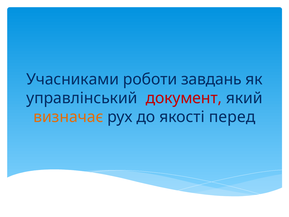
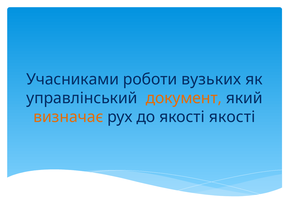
завдань: завдань -> вузьких
документ colour: red -> orange
якості перед: перед -> якості
